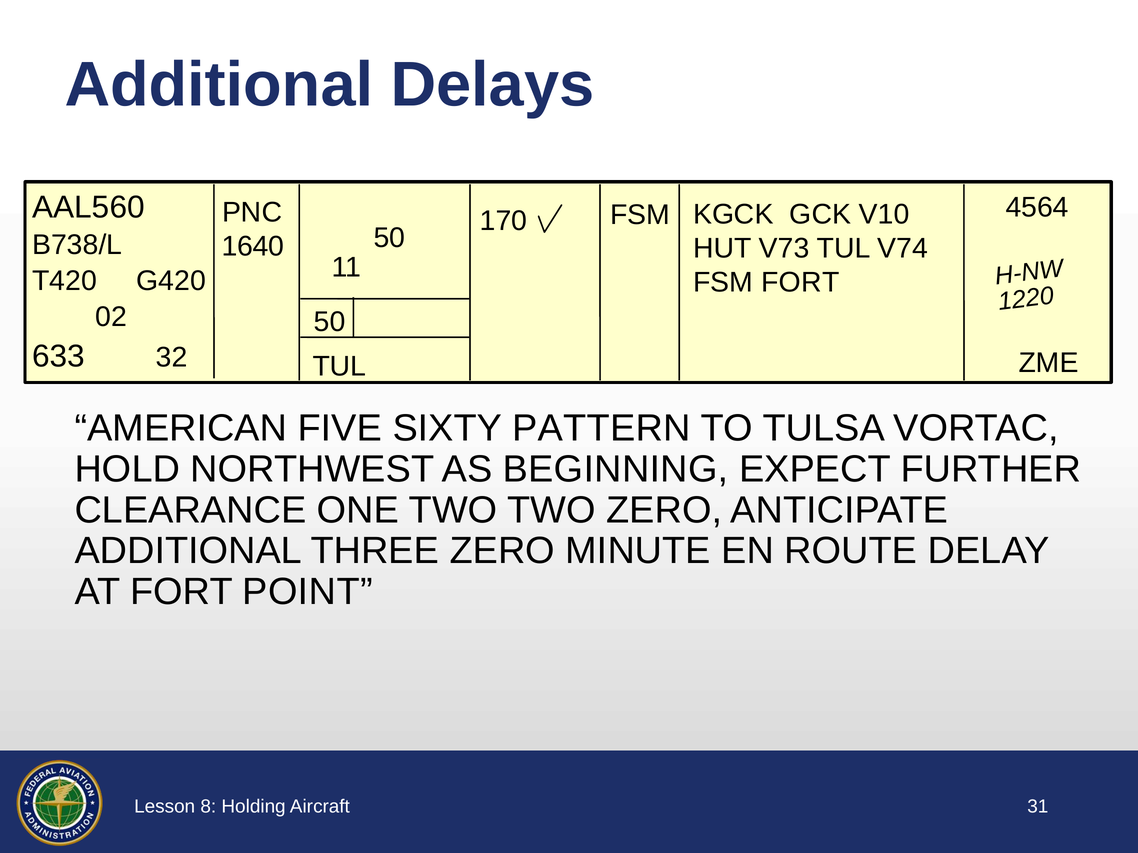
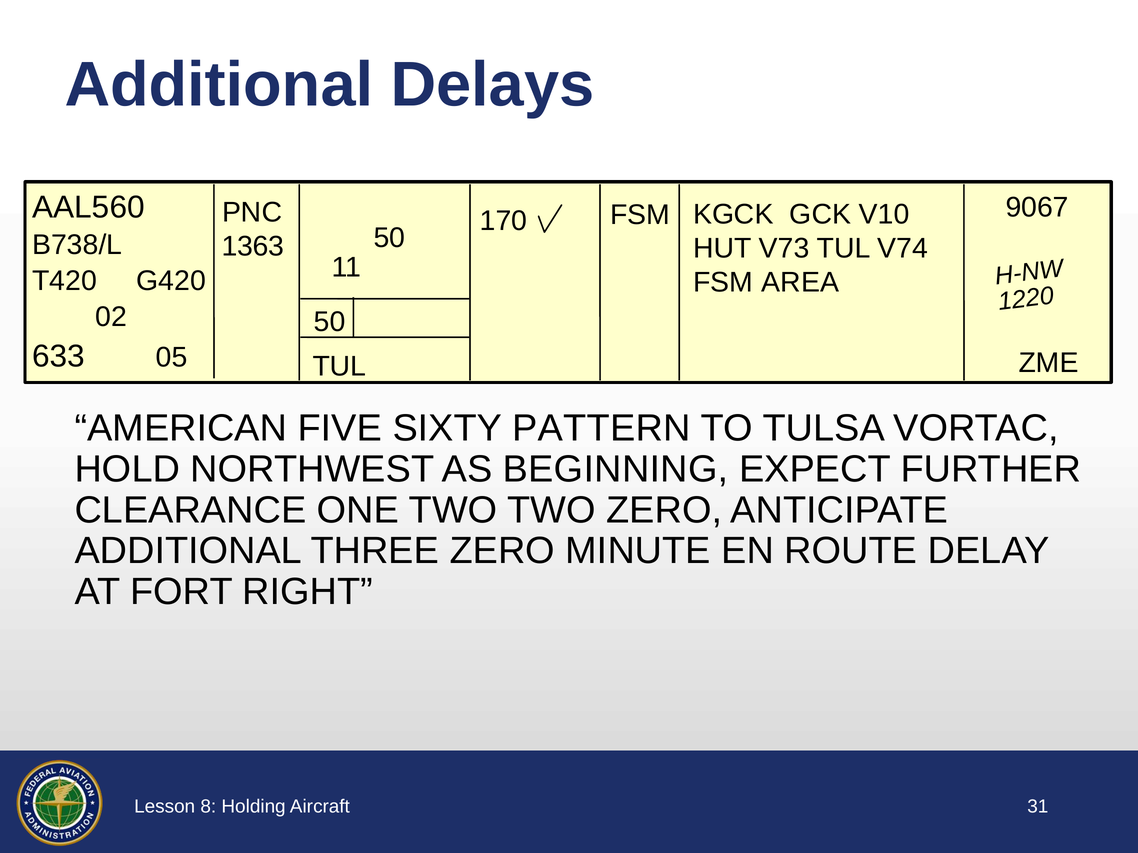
4564: 4564 -> 9067
1640: 1640 -> 1363
FSM FORT: FORT -> AREA
32: 32 -> 05
POINT: POINT -> RIGHT
